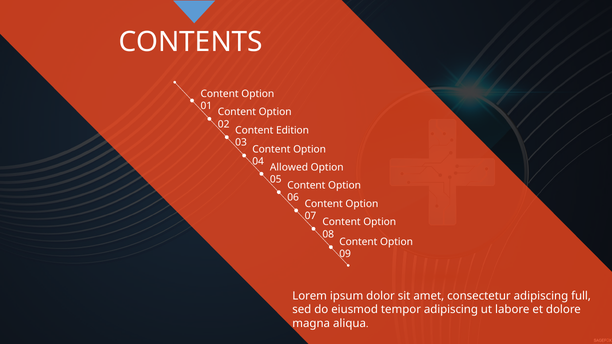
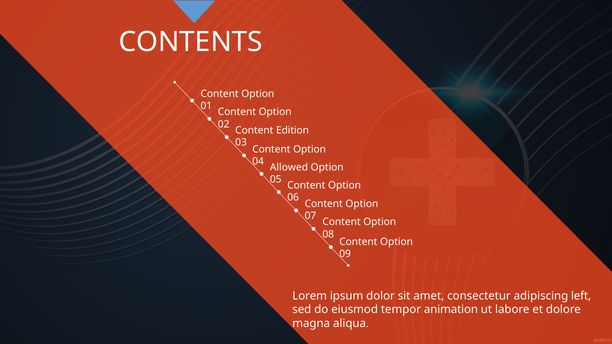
full: full -> left
tempor adipiscing: adipiscing -> animation
